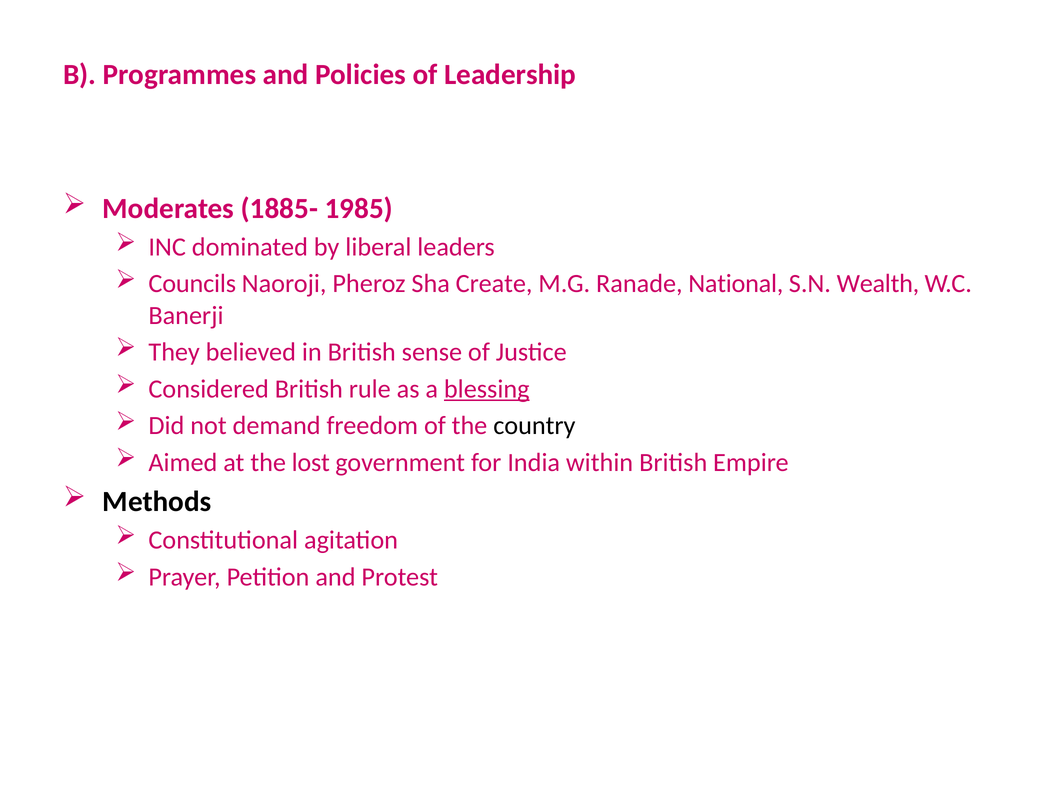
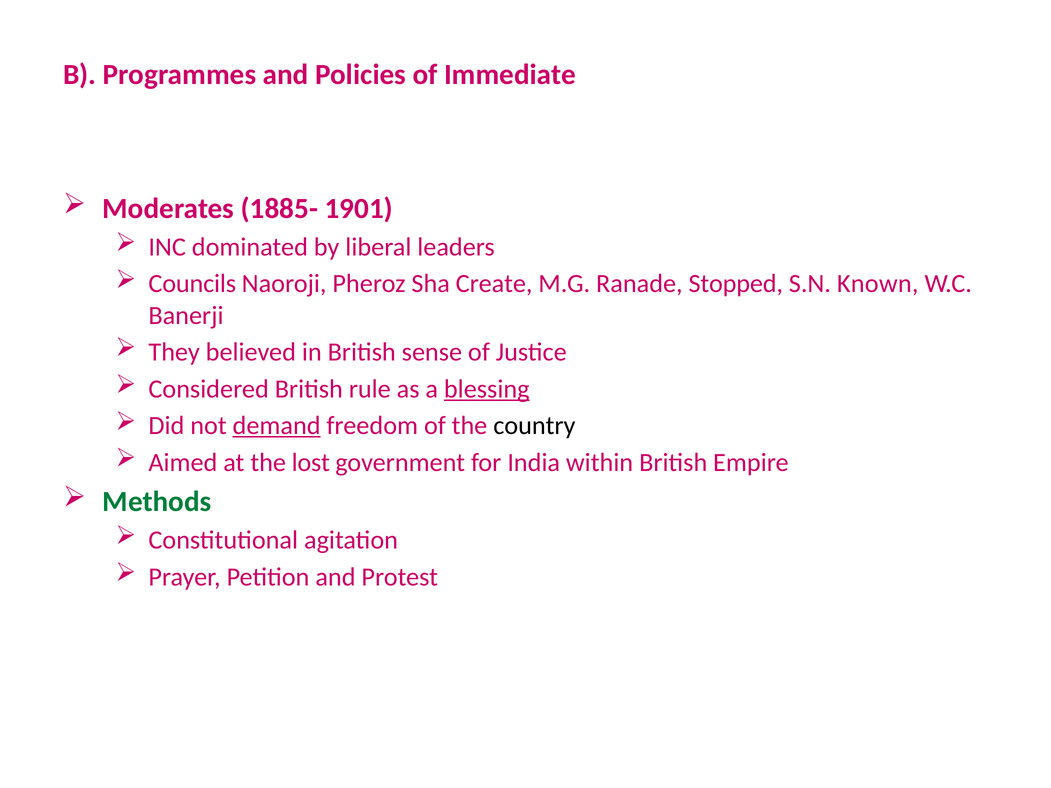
Leadership: Leadership -> Immediate
1985: 1985 -> 1901
National: National -> Stopped
Wealth: Wealth -> Known
demand underline: none -> present
Methods colour: black -> green
